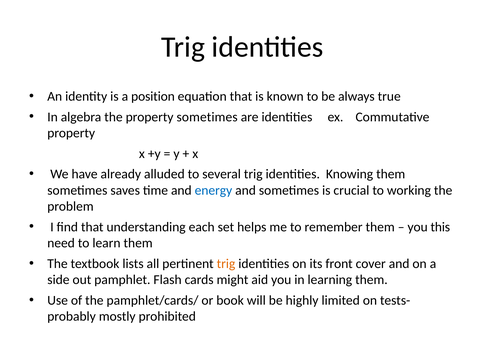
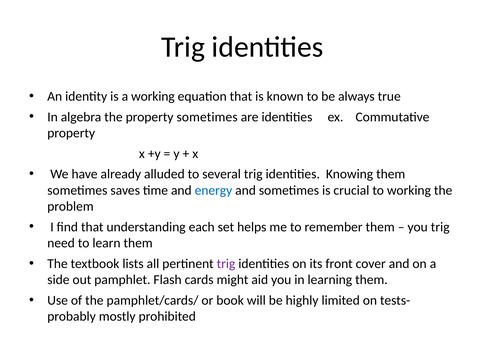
a position: position -> working
you this: this -> trig
trig at (226, 263) colour: orange -> purple
